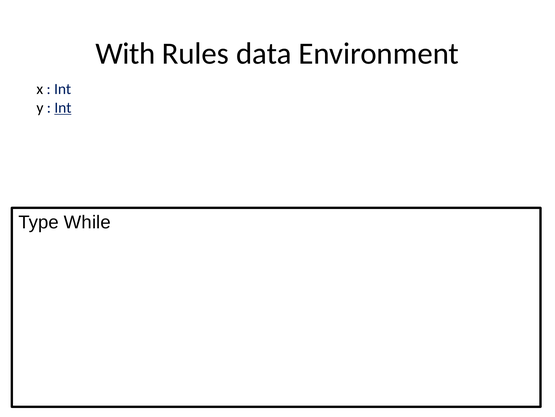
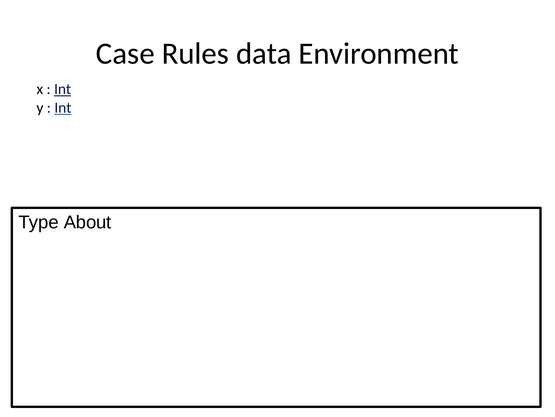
With: With -> Case
Int at (63, 89) underline: none -> present
While: While -> About
